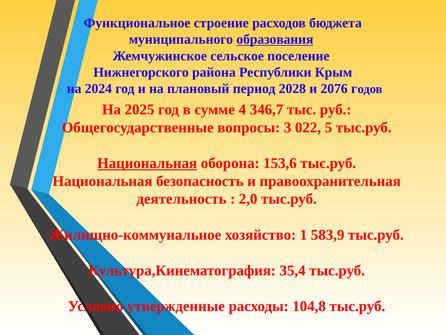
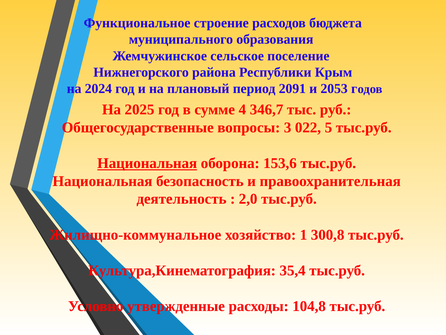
образования underline: present -> none
2028: 2028 -> 2091
2076: 2076 -> 2053
583,9: 583,9 -> 300,8
